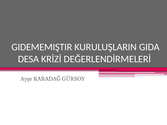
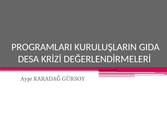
GIDEMEMIŞTIR: GIDEMEMIŞTIR -> PROGRAMLARI
